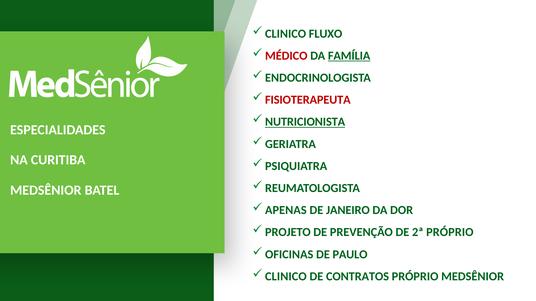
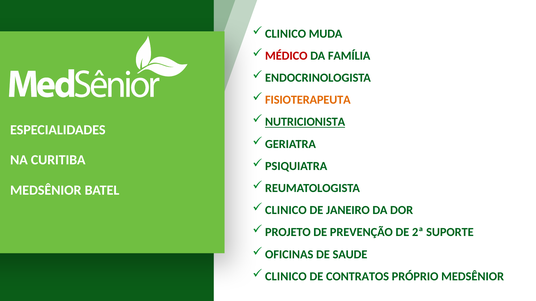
FLUXO: FLUXO -> MUDA
FAMÍLIA underline: present -> none
FISIOTERAPEUTA colour: red -> orange
APENAS at (286, 211): APENAS -> CLINICO
2ª PRÓPRIO: PRÓPRIO -> SUPORTE
PAULO: PAULO -> SAUDE
